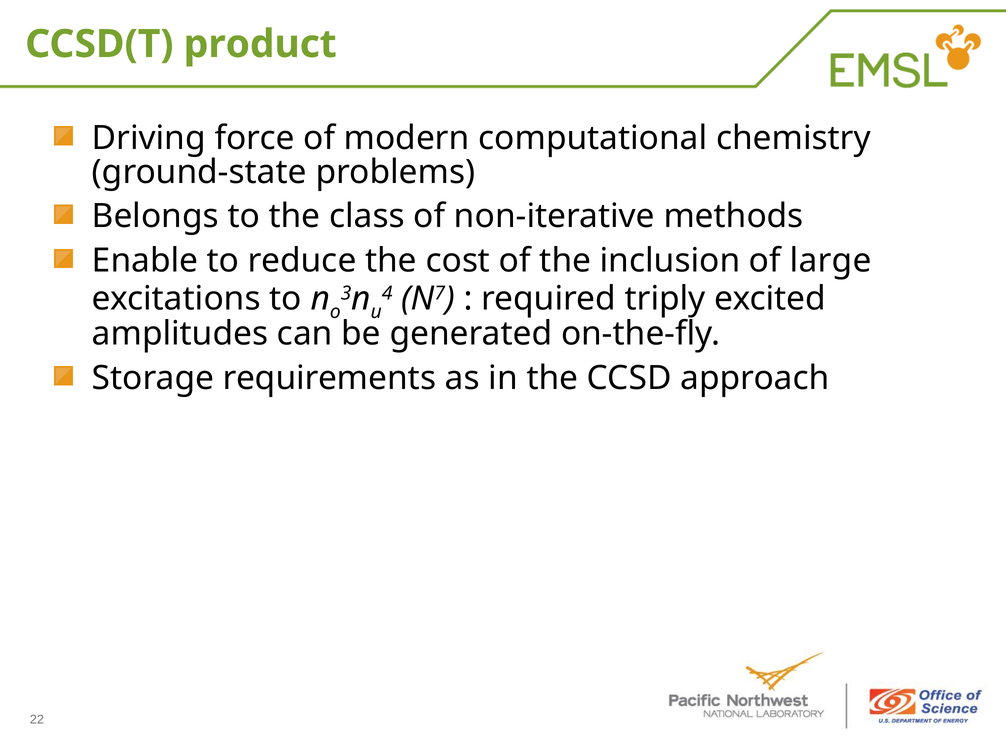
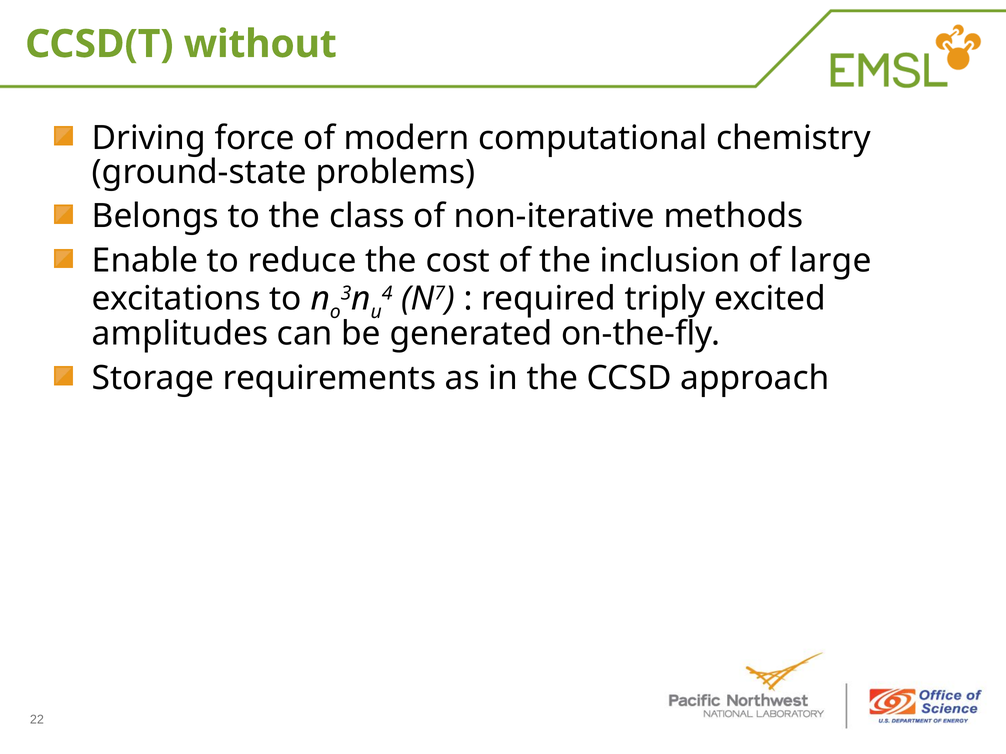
product: product -> without
